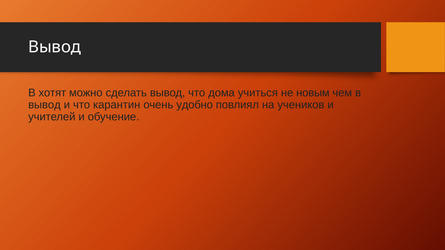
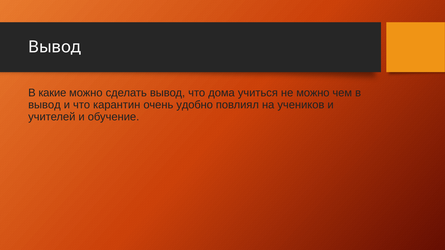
хотят: хотят -> какие
не новым: новым -> можно
